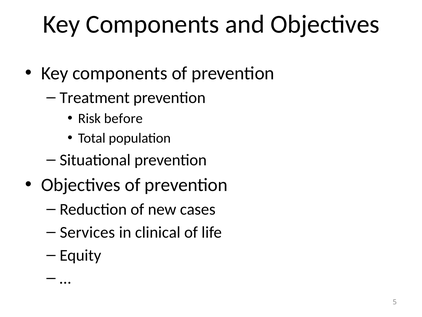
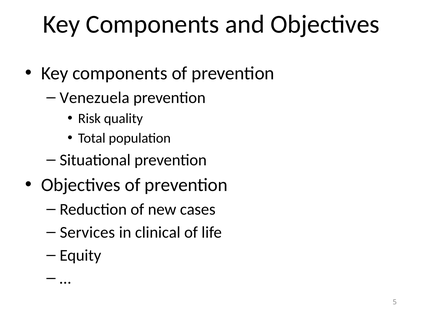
Treatment: Treatment -> Venezuela
before: before -> quality
